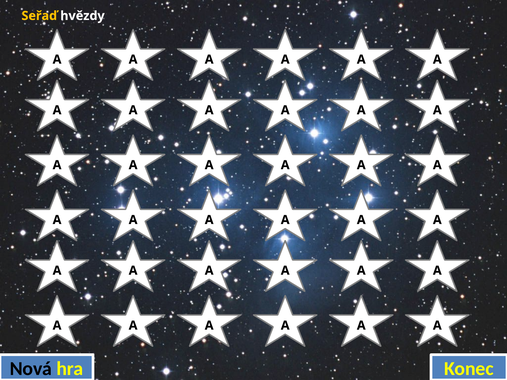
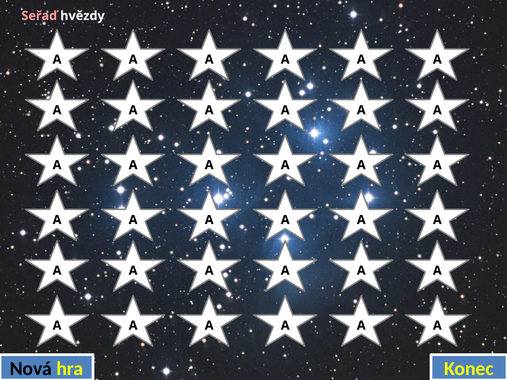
Seřaď colour: yellow -> pink
